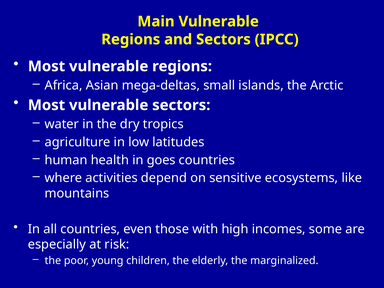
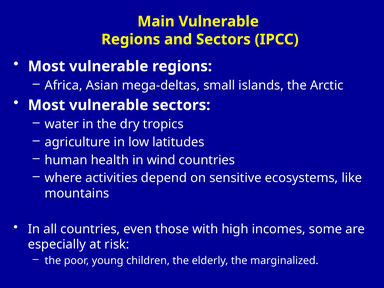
goes: goes -> wind
